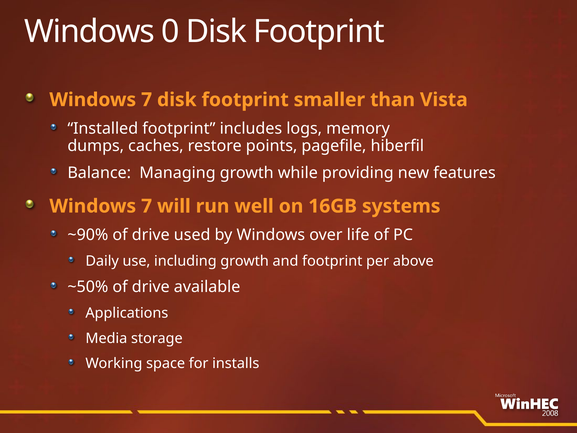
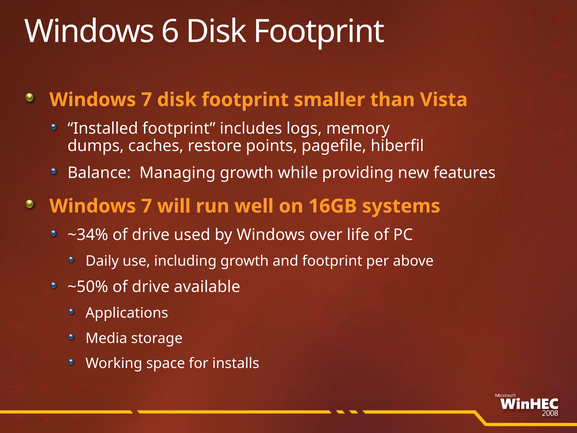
0: 0 -> 6
~90%: ~90% -> ~34%
